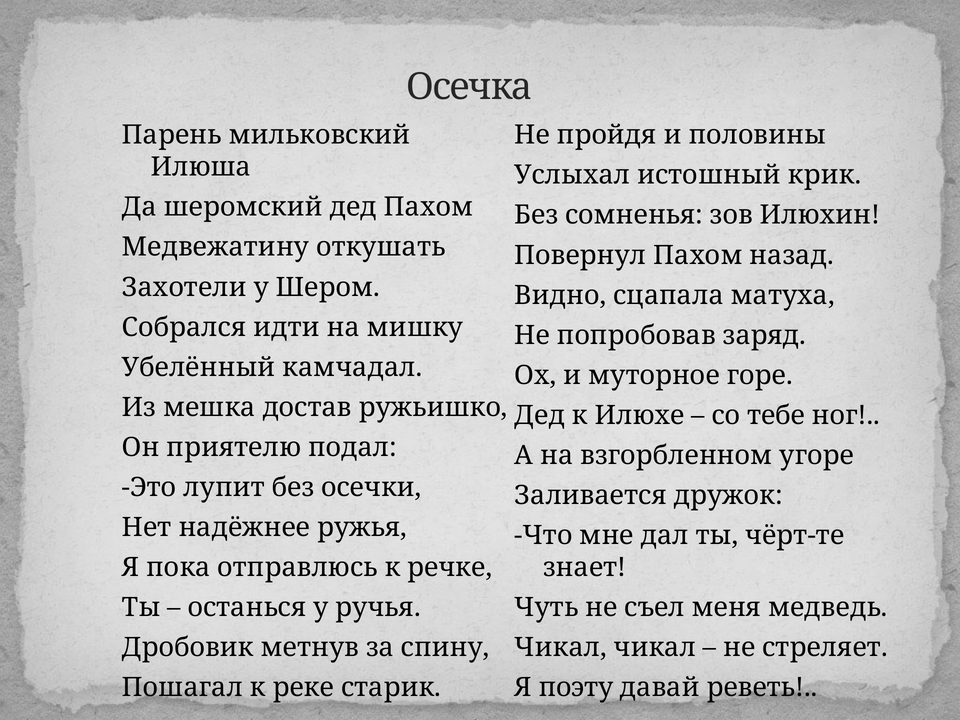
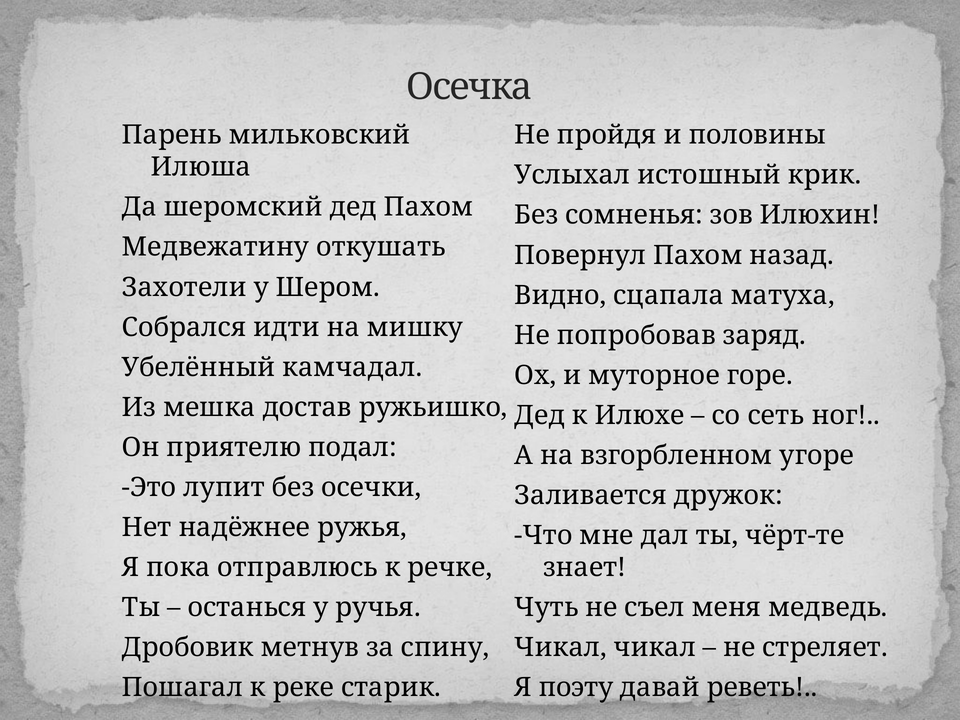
тебе: тебе -> сеть
